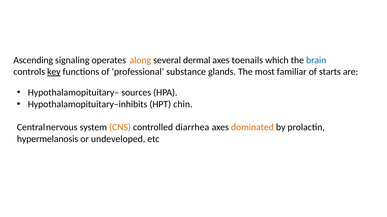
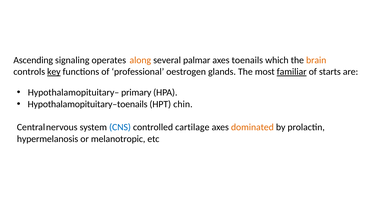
dermal: dermal -> palmar
brain colour: blue -> orange
substance: substance -> oestrogen
familiar underline: none -> present
sources: sources -> primary
Hypothalamopituitary–inhibits: Hypothalamopituitary–inhibits -> Hypothalamopituitary–toenails
CNS colour: orange -> blue
diarrhea: diarrhea -> cartilage
undeveloped: undeveloped -> melanotropic
